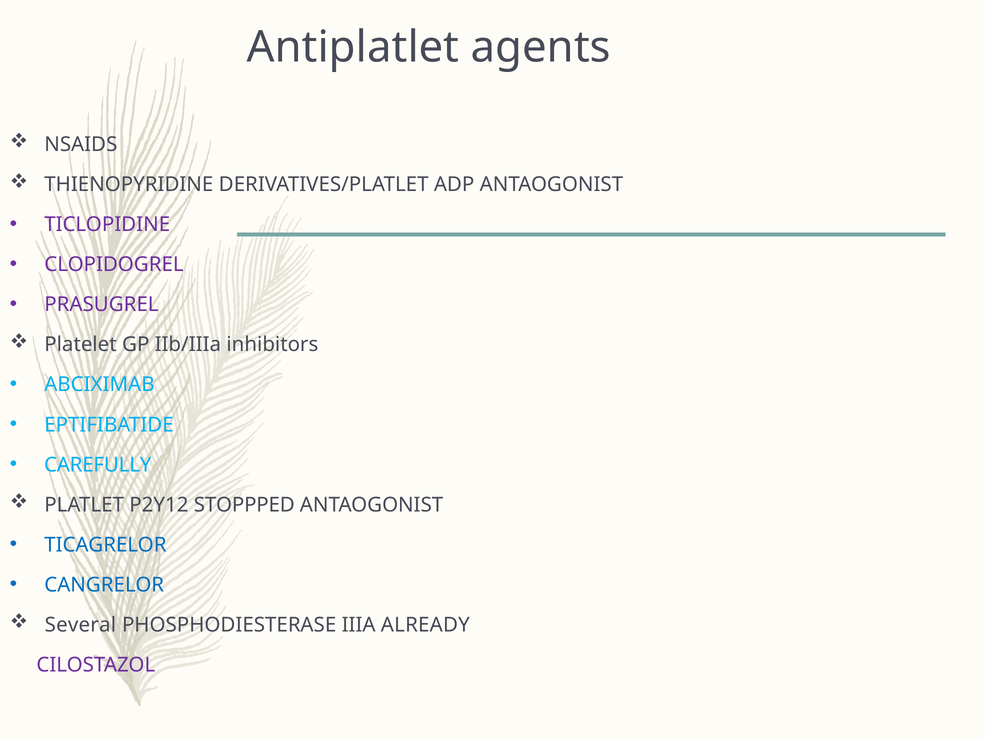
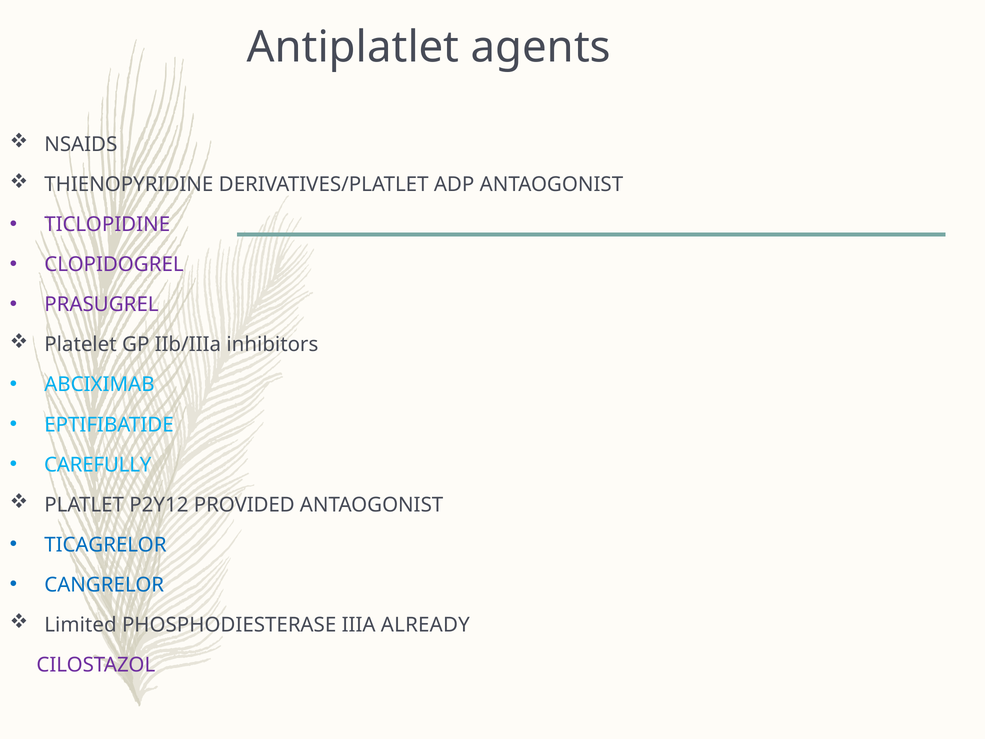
STOPPPED: STOPPPED -> PROVIDED
Several: Several -> Limited
